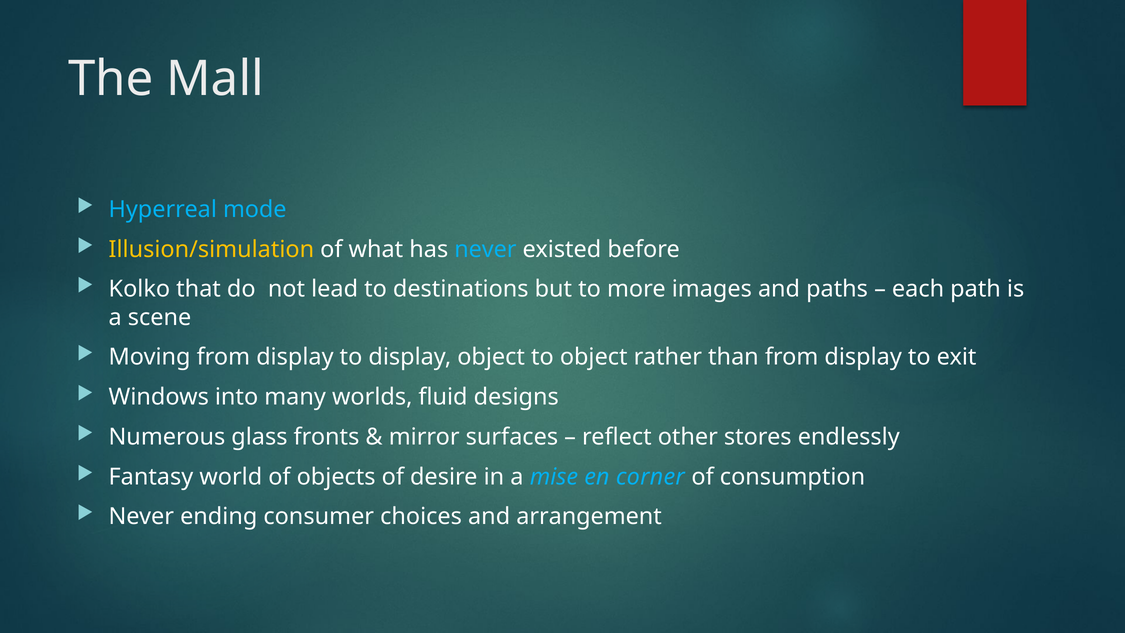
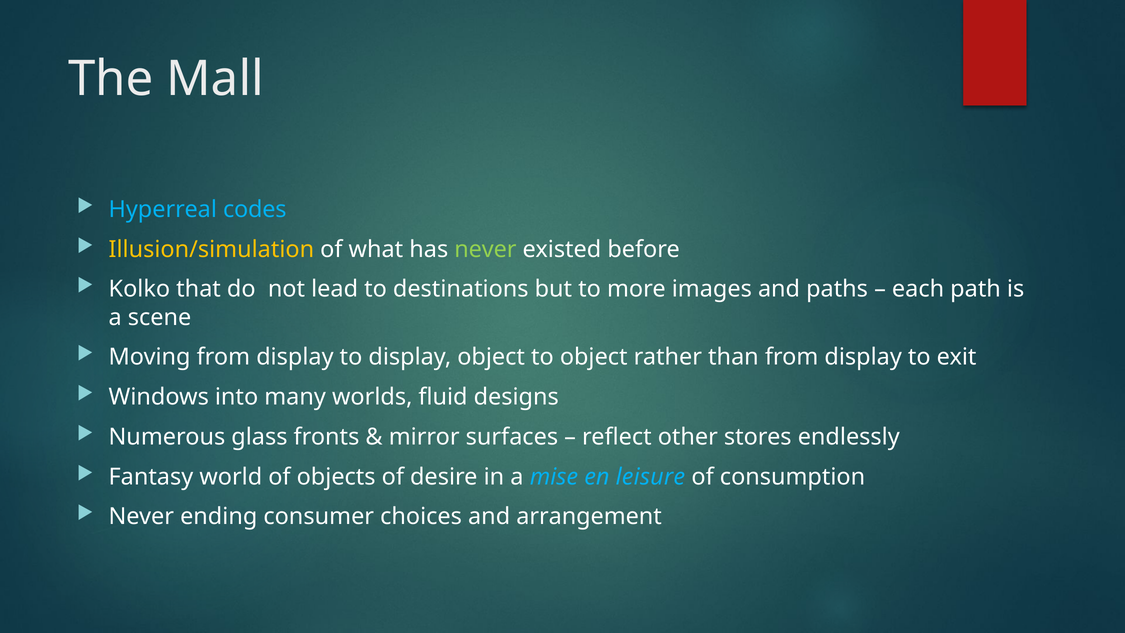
mode: mode -> codes
never at (485, 249) colour: light blue -> light green
corner: corner -> leisure
